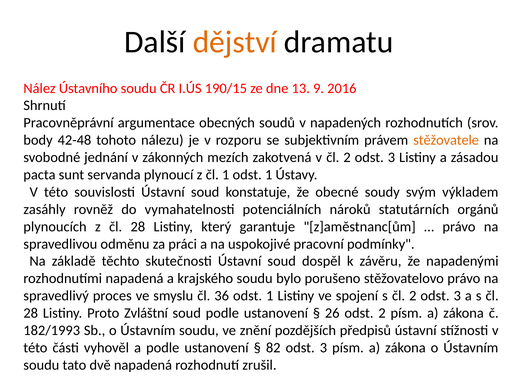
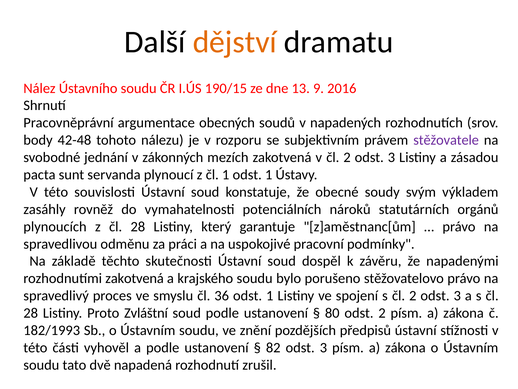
stěžovatele colour: orange -> purple
rozhodnutími napadená: napadená -> zakotvená
26: 26 -> 80
